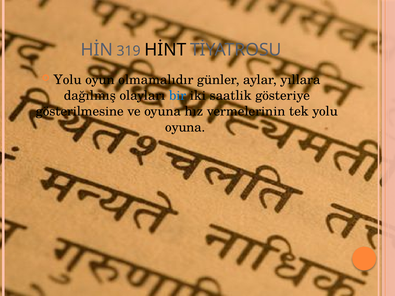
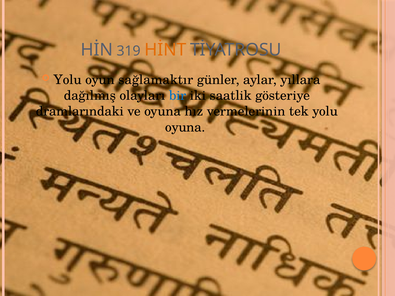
HİNT colour: black -> orange
olmamalıdır: olmamalıdır -> sağlamaktır
gösterilmesine: gösterilmesine -> dramlarındaki
